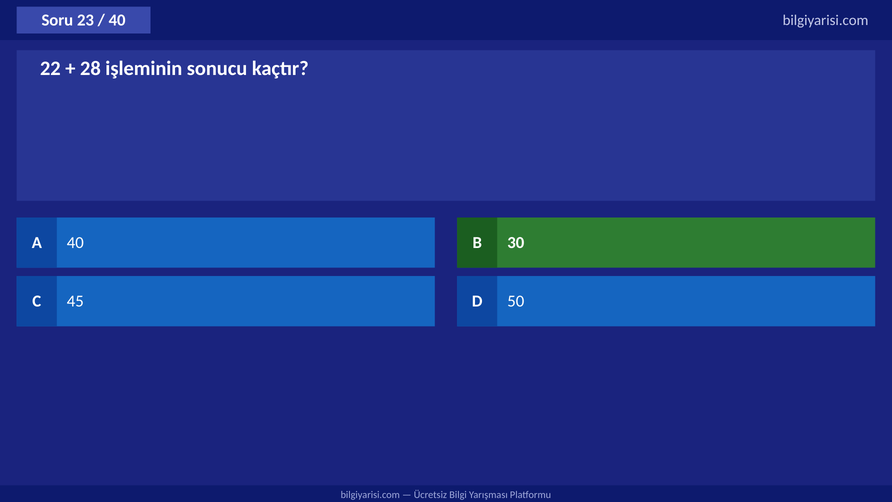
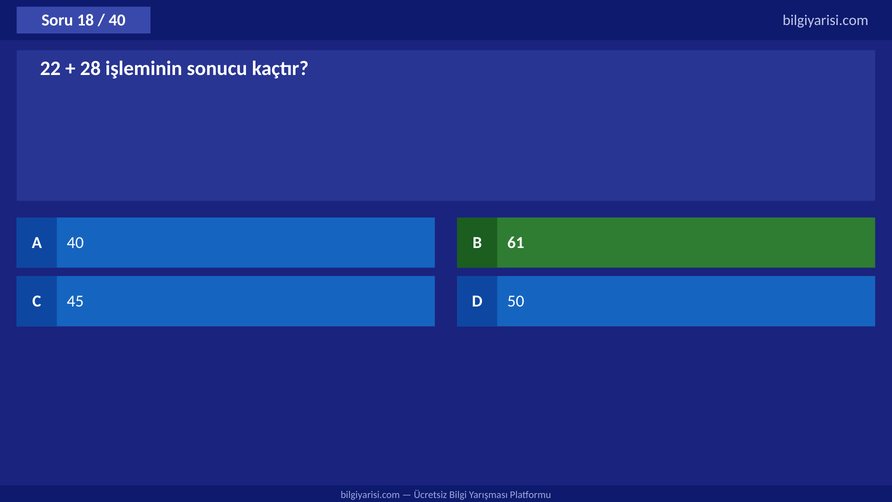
23: 23 -> 18
30: 30 -> 61
